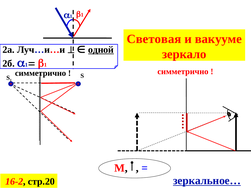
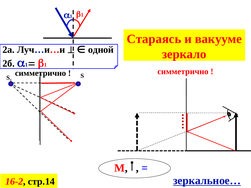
Световая: Световая -> Стараясь
одной underline: present -> none
стр.20: стр.20 -> стр.14
